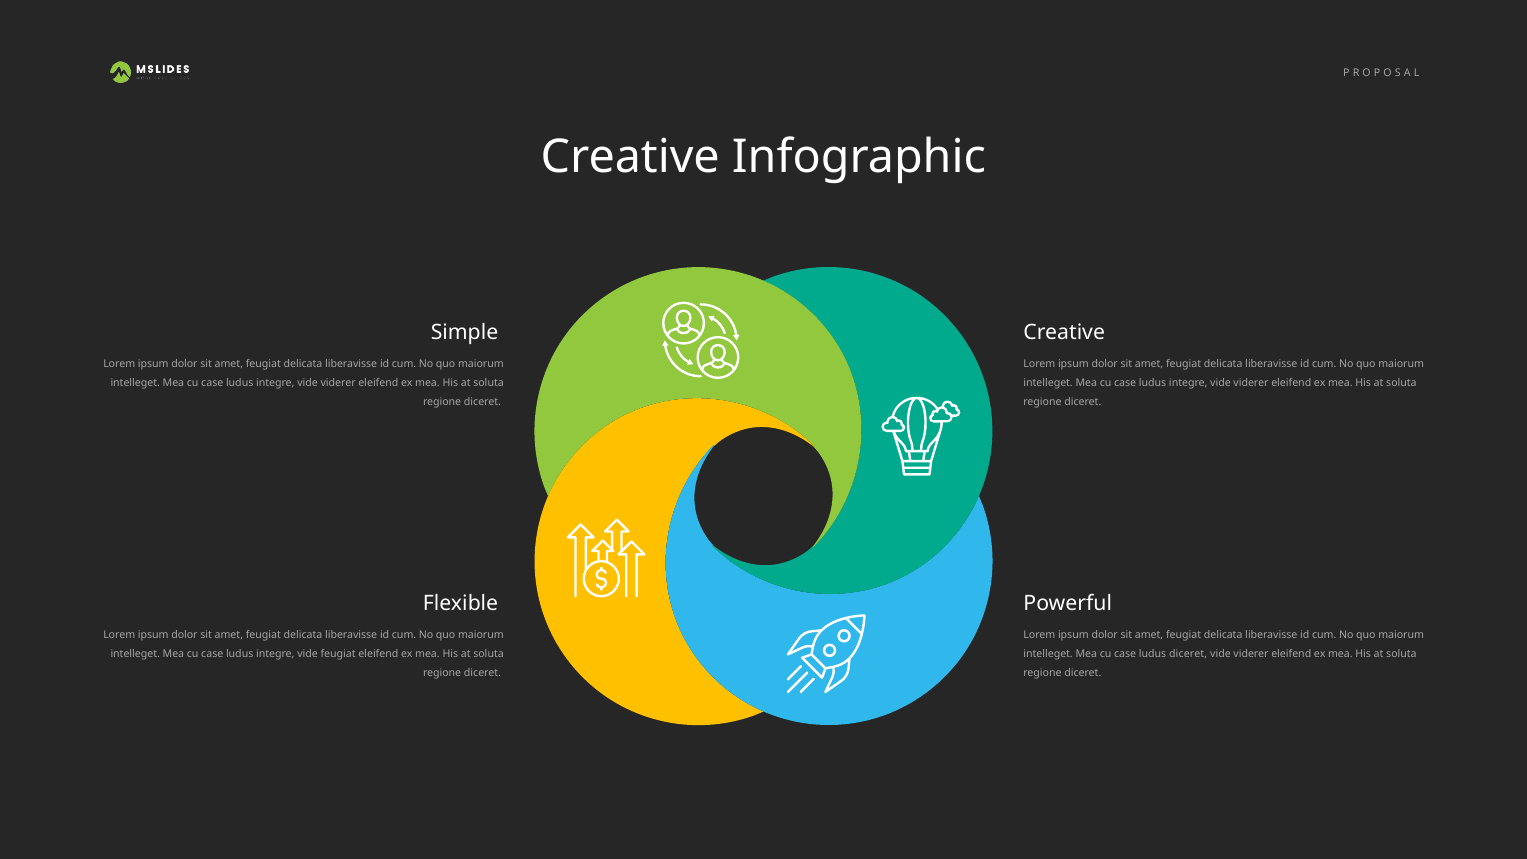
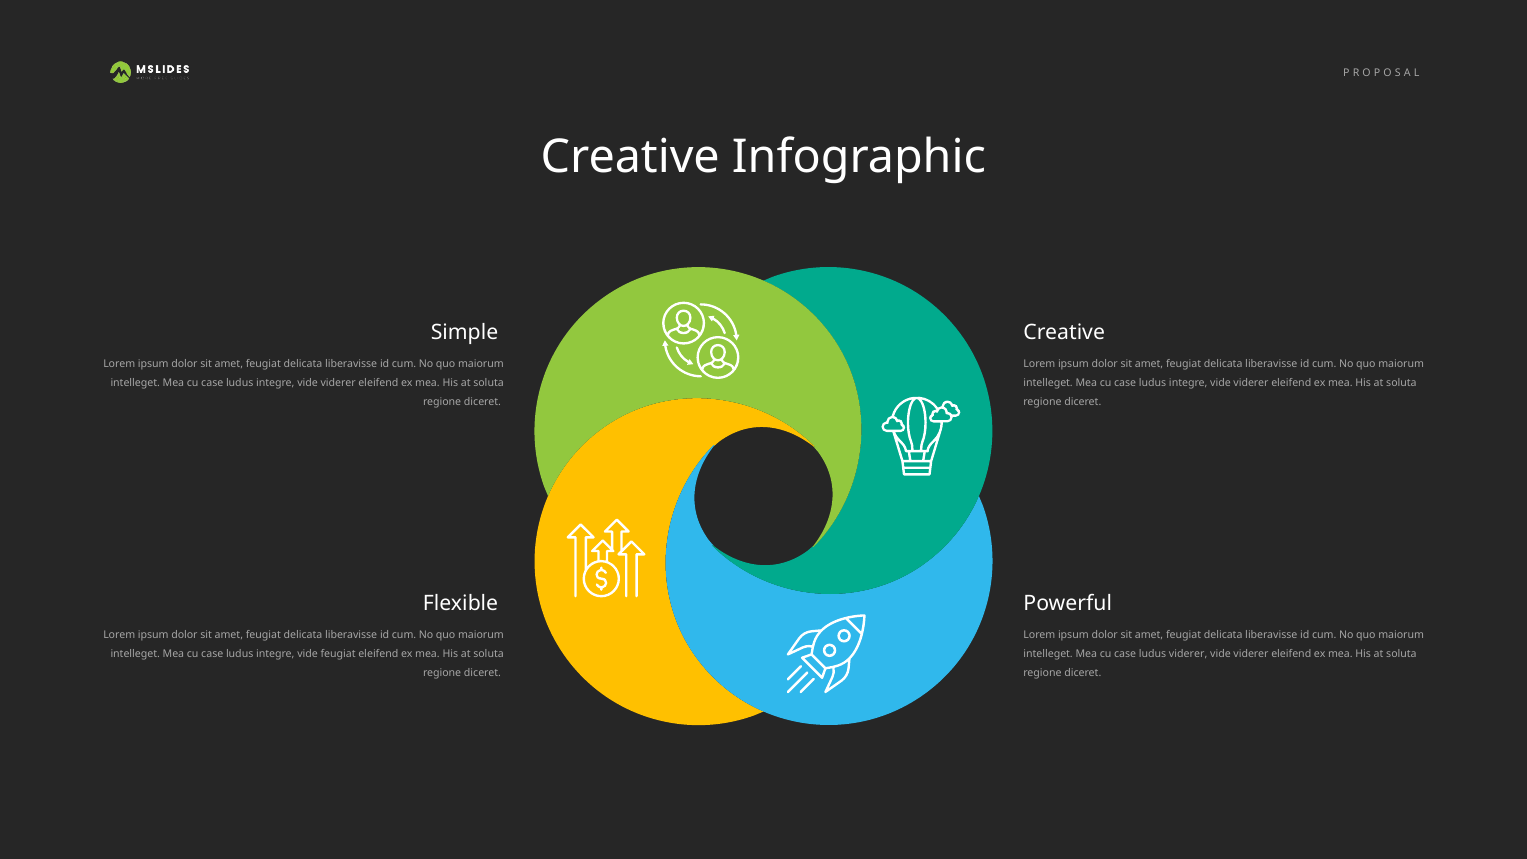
ludus diceret: diceret -> viderer
